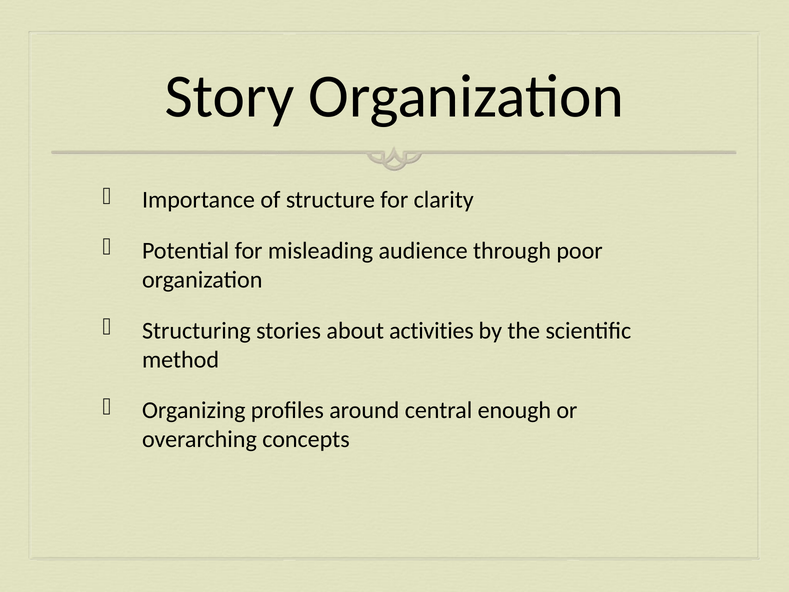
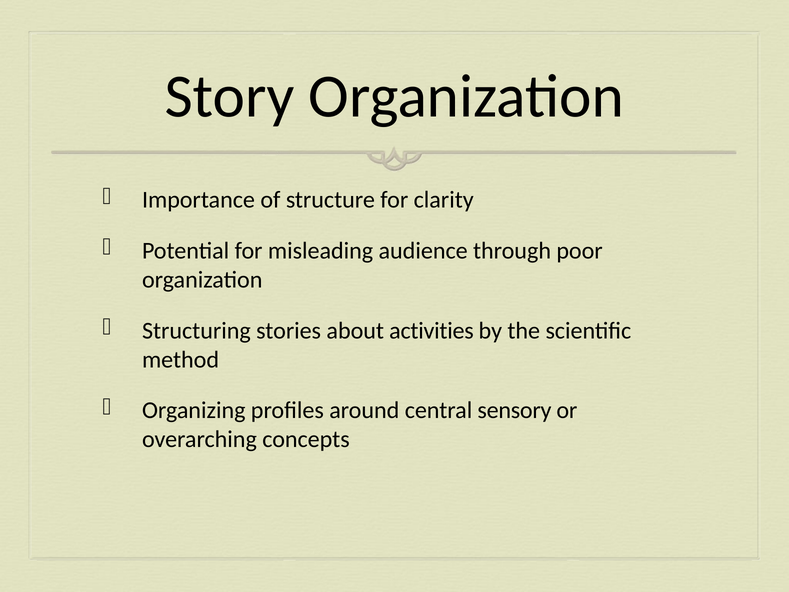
enough: enough -> sensory
